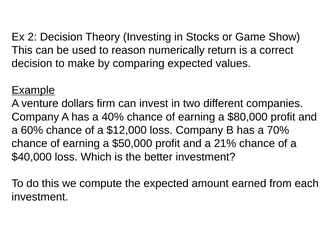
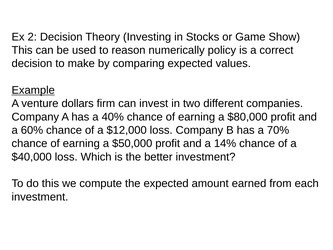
return: return -> policy
21%: 21% -> 14%
